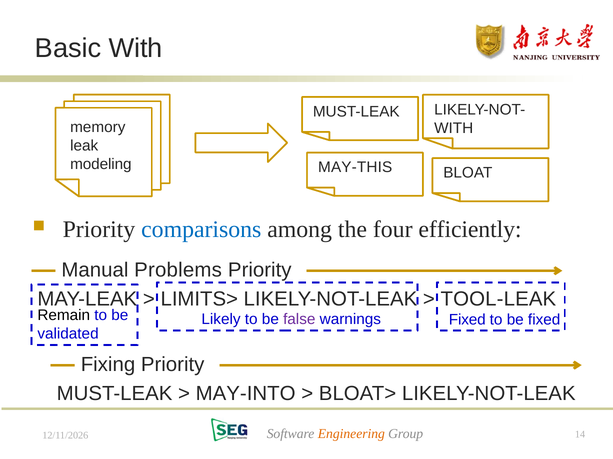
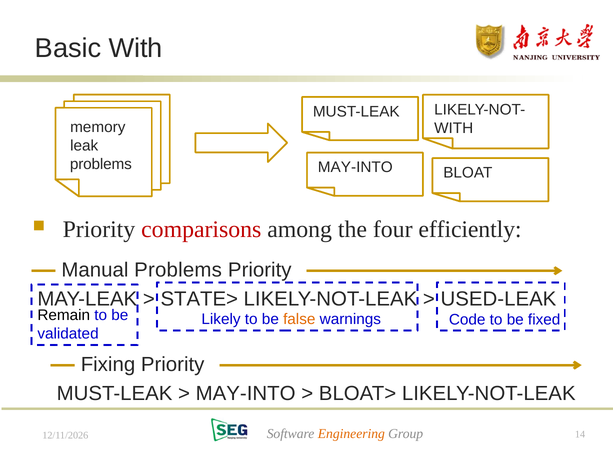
modeling at (101, 164): modeling -> problems
MAY-THIS at (355, 168): MAY-THIS -> MAY-INTO
comparisons colour: blue -> red
LIMITS>: LIMITS> -> STATE>
TOOL-LEAK: TOOL-LEAK -> USED-LEAK
false colour: purple -> orange
warnings Fixed: Fixed -> Code
